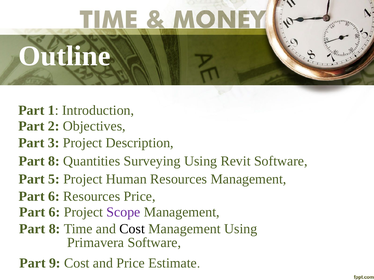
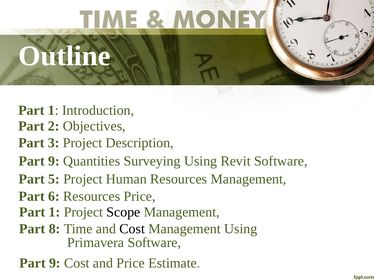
8 at (54, 161): 8 -> 9
6 at (55, 213): 6 -> 1
Scope colour: purple -> black
